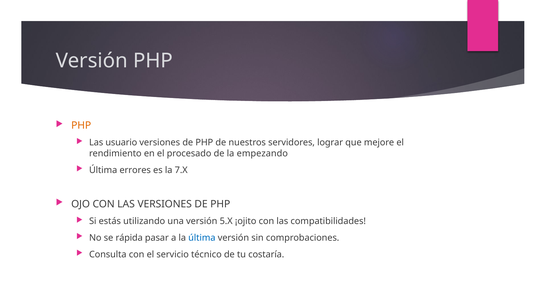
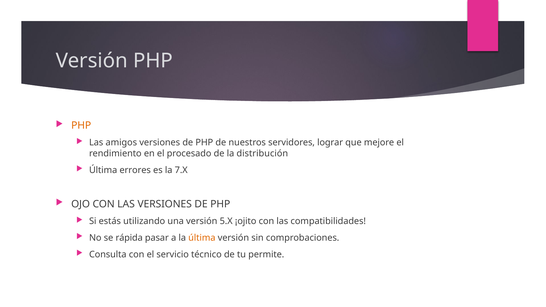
usuario: usuario -> amigos
empezando: empezando -> distribución
última at (202, 238) colour: blue -> orange
costaría: costaría -> permite
